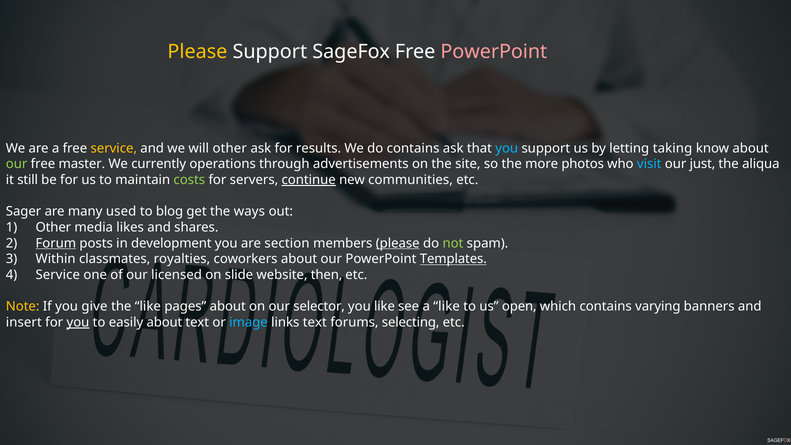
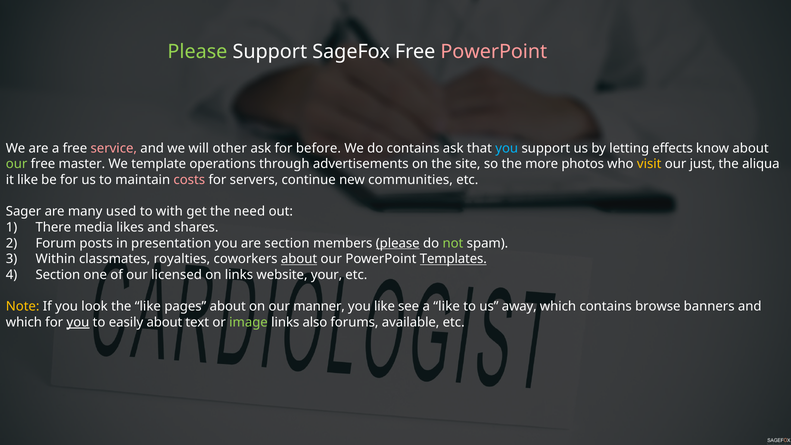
Please at (197, 52) colour: yellow -> light green
service at (114, 148) colour: yellow -> pink
results: results -> before
taking: taking -> effects
currently: currently -> template
visit colour: light blue -> yellow
it still: still -> like
costs colour: light green -> pink
continue underline: present -> none
blog: blog -> with
ways: ways -> need
Other at (53, 227): Other -> There
Forum underline: present -> none
development: development -> presentation
about at (299, 259) underline: none -> present
Service at (58, 275): Service -> Section
on slide: slide -> links
then: then -> your
give: give -> look
selector: selector -> manner
open: open -> away
varying: varying -> browse
insert at (24, 322): insert -> which
image colour: light blue -> light green
links text: text -> also
selecting: selecting -> available
